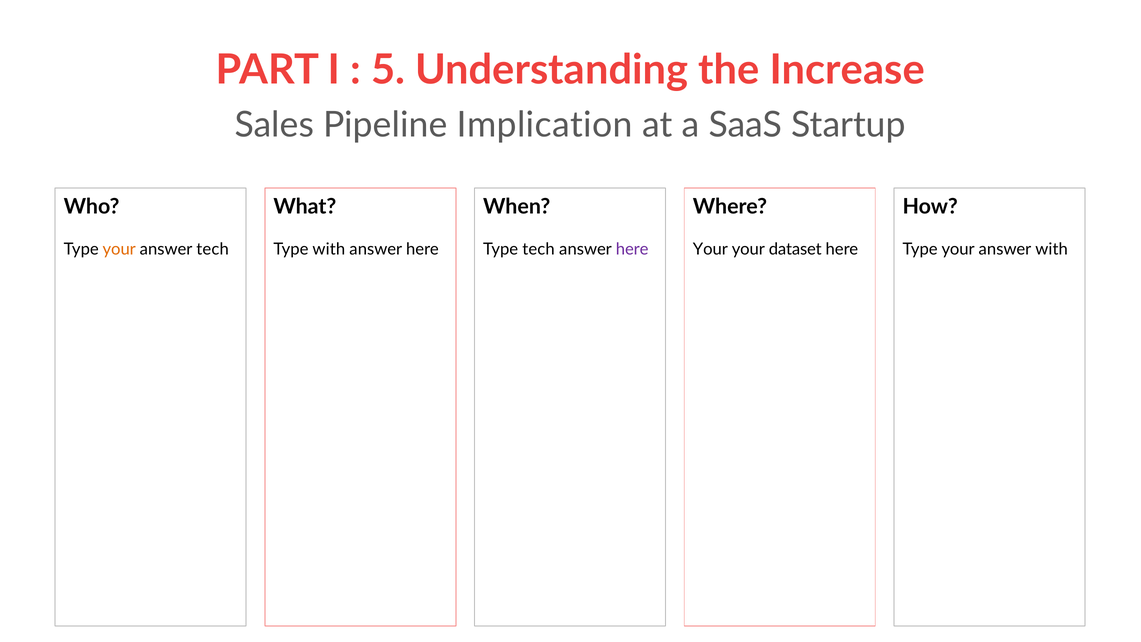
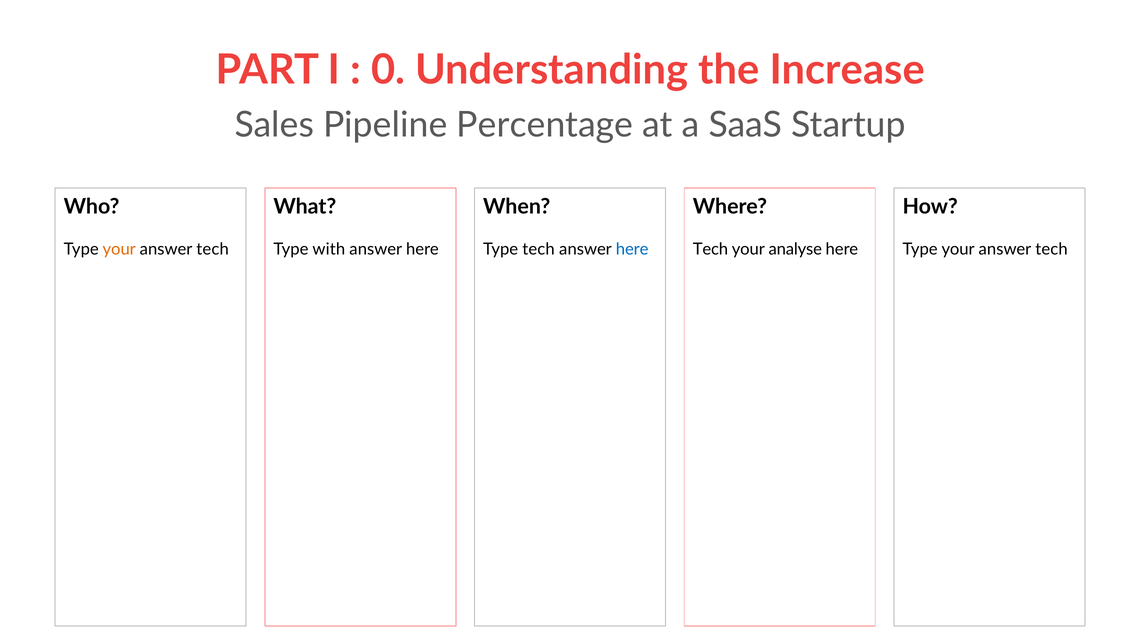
5: 5 -> 0
Implication: Implication -> Percentage
here at (632, 249) colour: purple -> blue
Your at (710, 249): Your -> Tech
dataset: dataset -> analyse
with at (1052, 249): with -> tech
